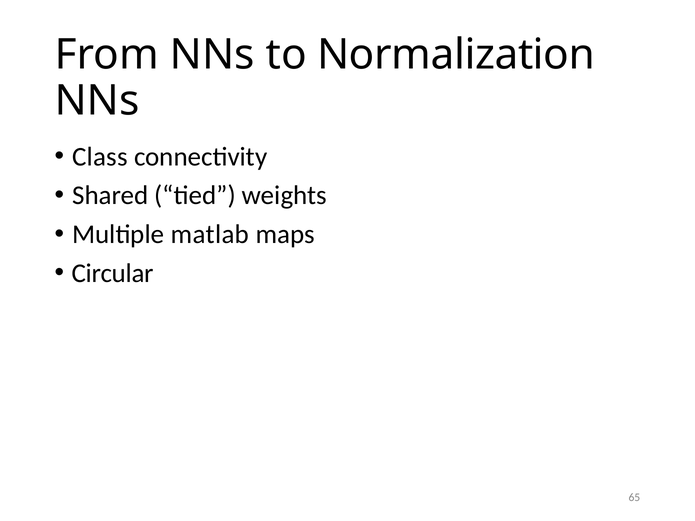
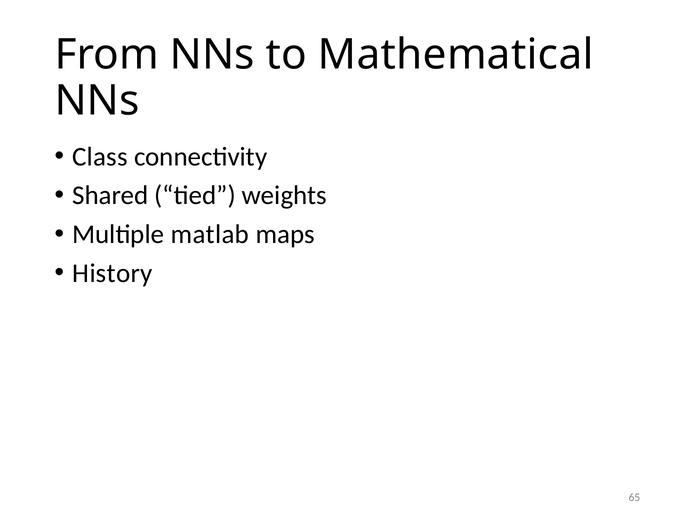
Normalization: Normalization -> Mathematical
Circular: Circular -> History
